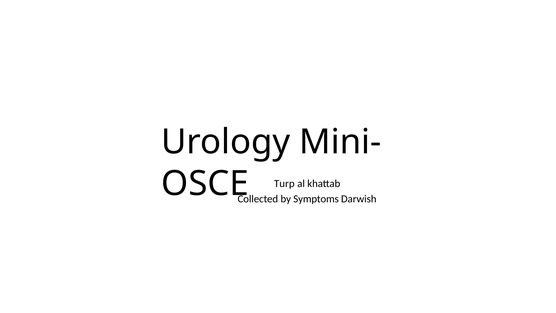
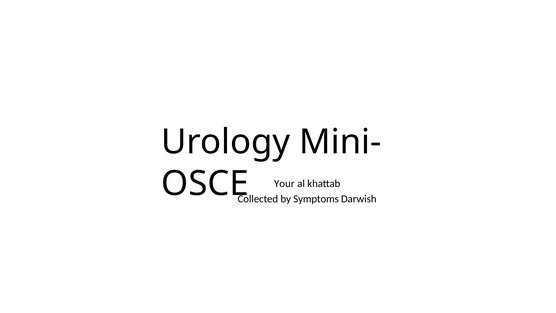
Turp: Turp -> Your
